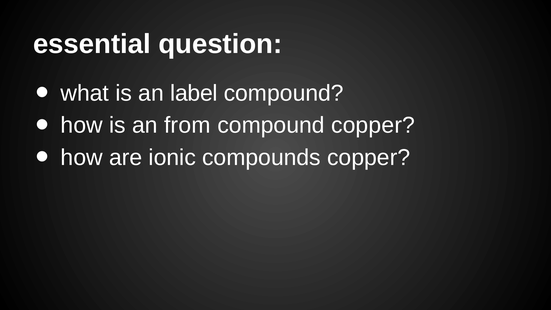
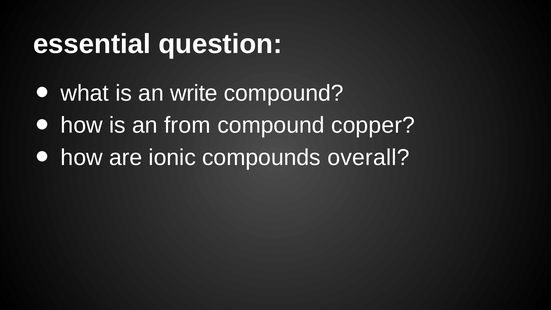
label: label -> write
compounds copper: copper -> overall
